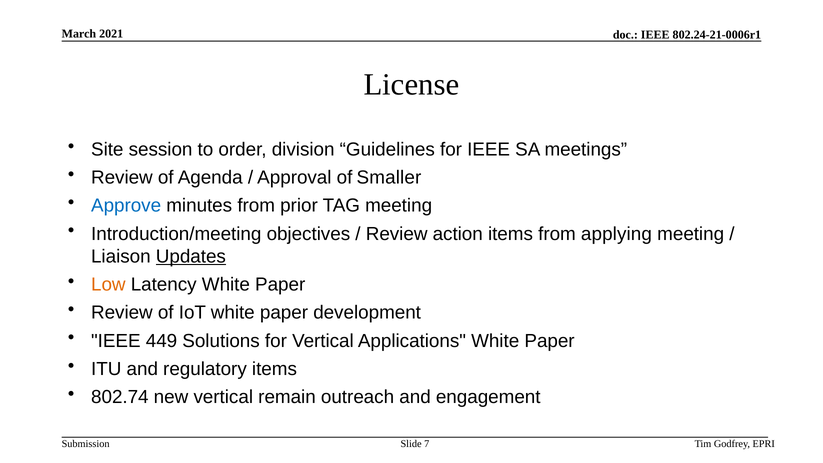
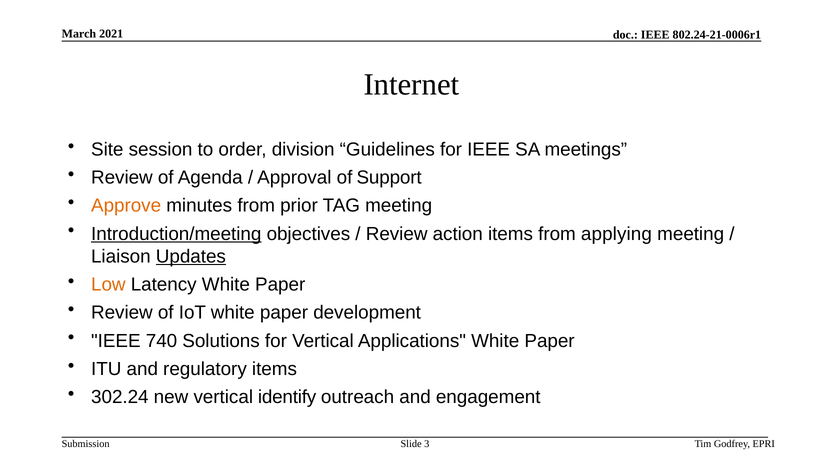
License: License -> Internet
Smaller: Smaller -> Support
Approve colour: blue -> orange
Introduction/meeting underline: none -> present
449: 449 -> 740
802.74: 802.74 -> 302.24
remain: remain -> identify
7: 7 -> 3
